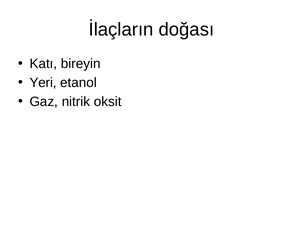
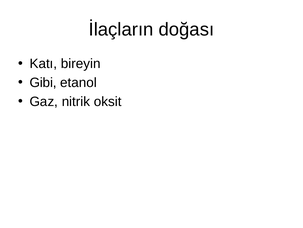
Yeri: Yeri -> Gibi
